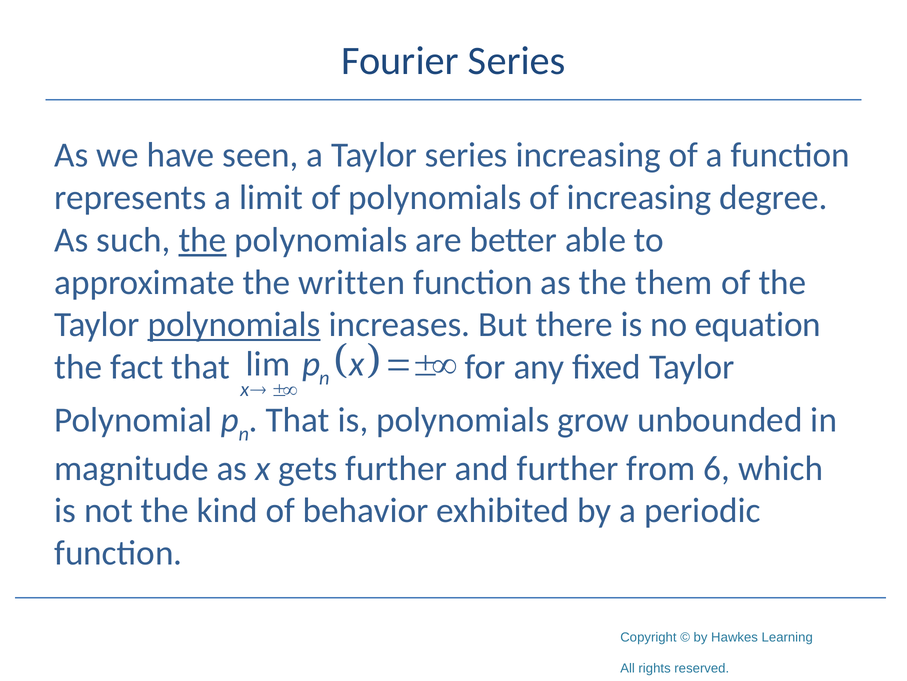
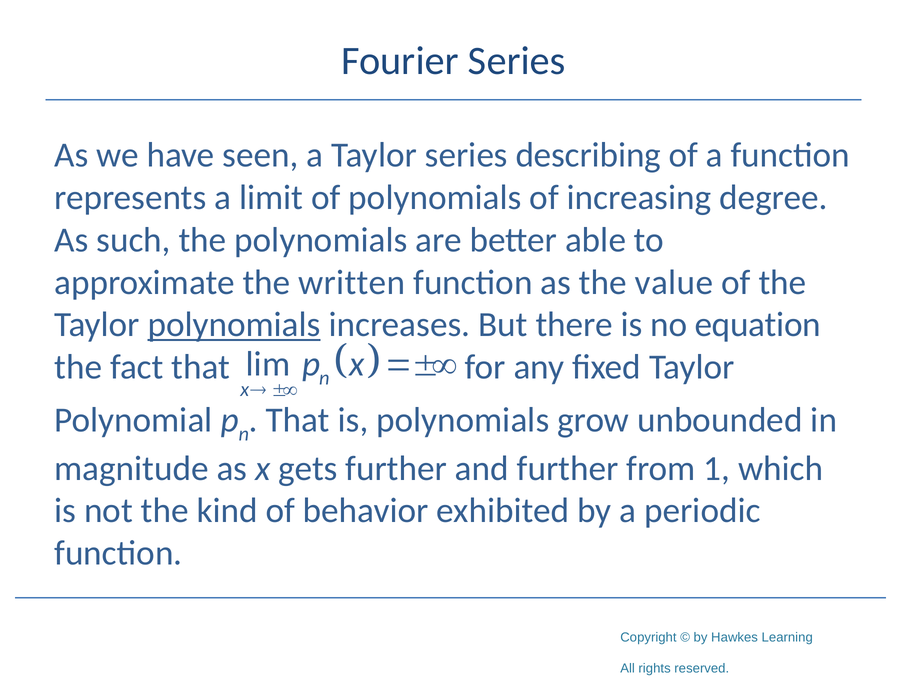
series increasing: increasing -> describing
the at (203, 240) underline: present -> none
them: them -> value
6: 6 -> 1
